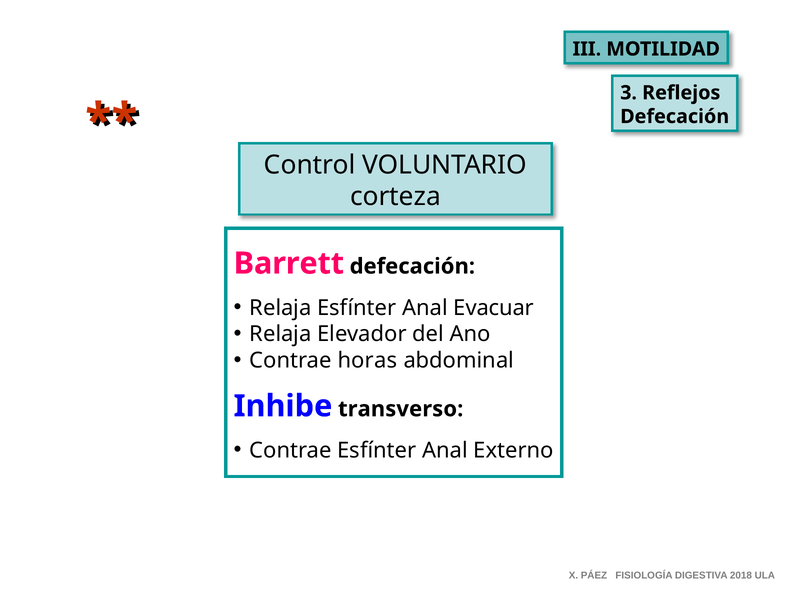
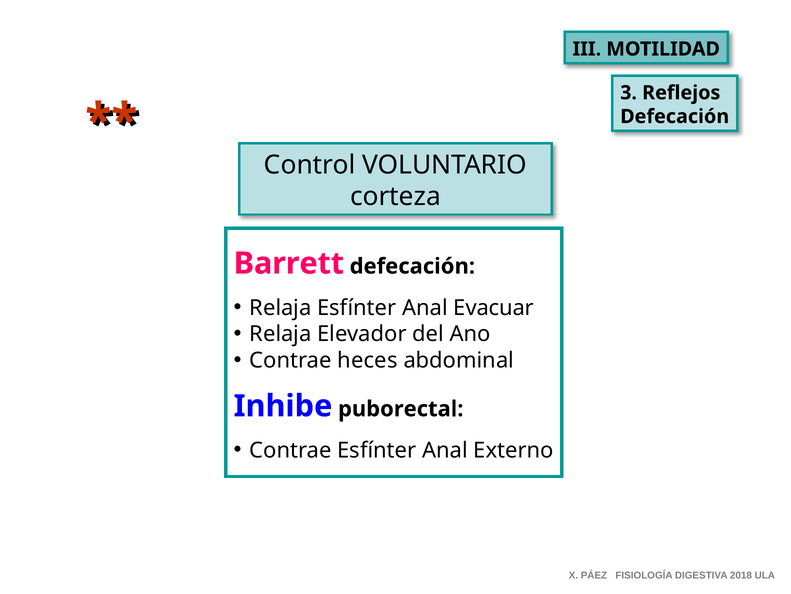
horas: horas -> heces
transverso: transverso -> puborectal
